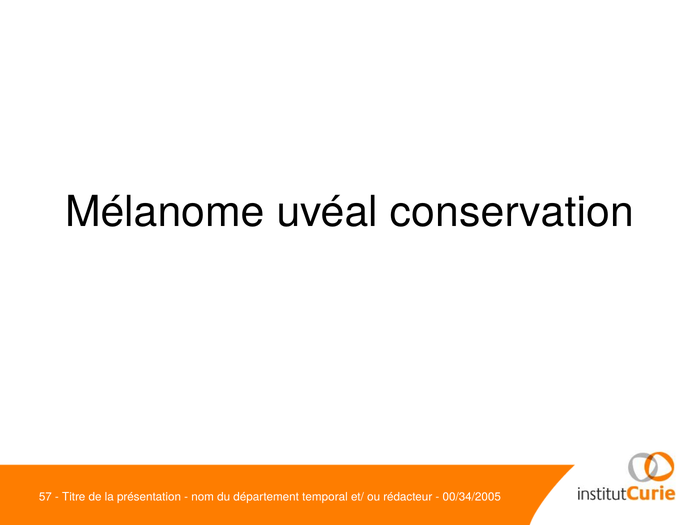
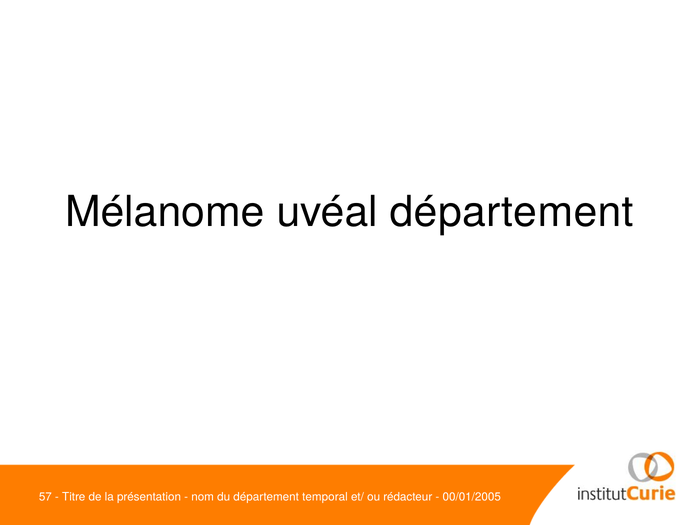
uvéal conservation: conservation -> département
00/34/2005: 00/34/2005 -> 00/01/2005
